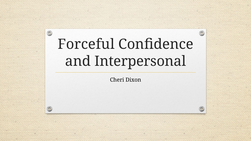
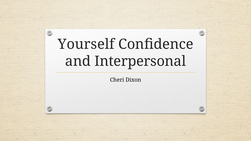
Forceful: Forceful -> Yourself
